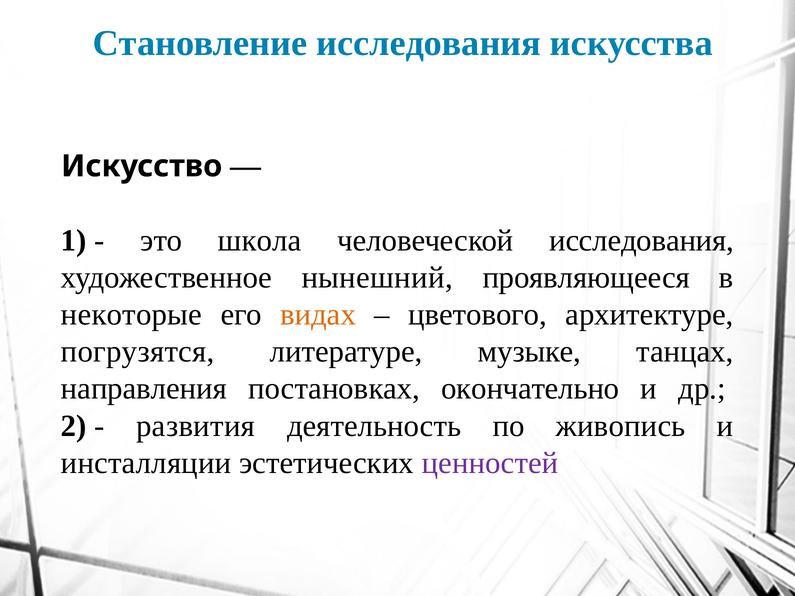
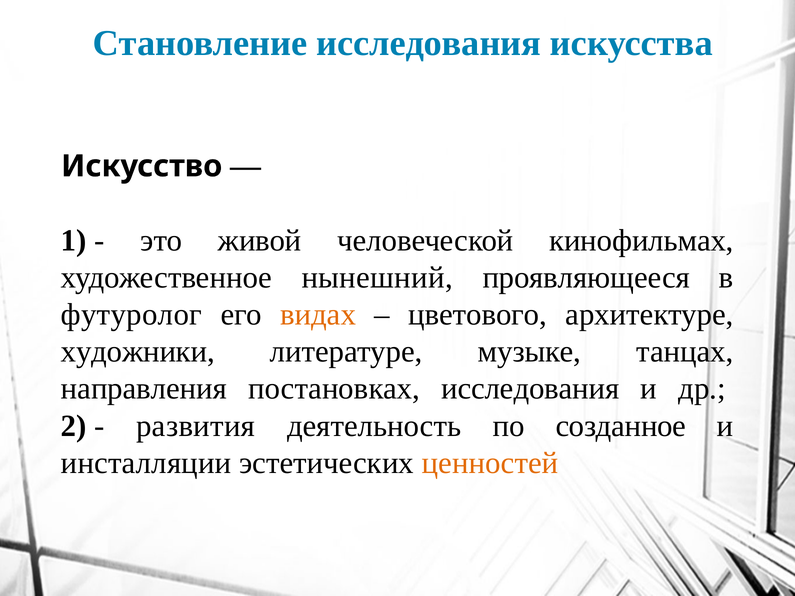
школа: школа -> живой
человеческой исследования: исследования -> кинофильмах
некоторые: некоторые -> футуролог
погрузятся: погрузятся -> художники
постановках окончательно: окончательно -> исследования
живопись: живопись -> созданное
ценностей colour: purple -> orange
